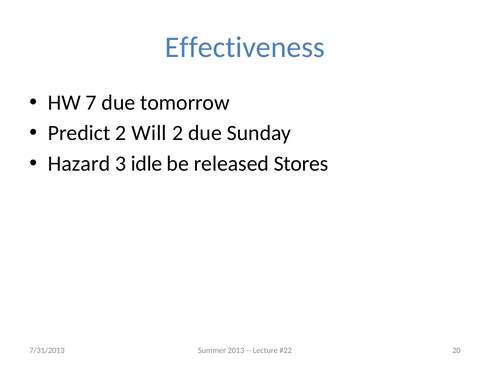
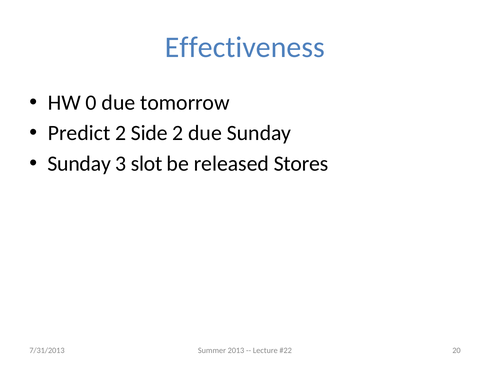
7: 7 -> 0
Will: Will -> Side
Hazard at (79, 164): Hazard -> Sunday
idle: idle -> slot
